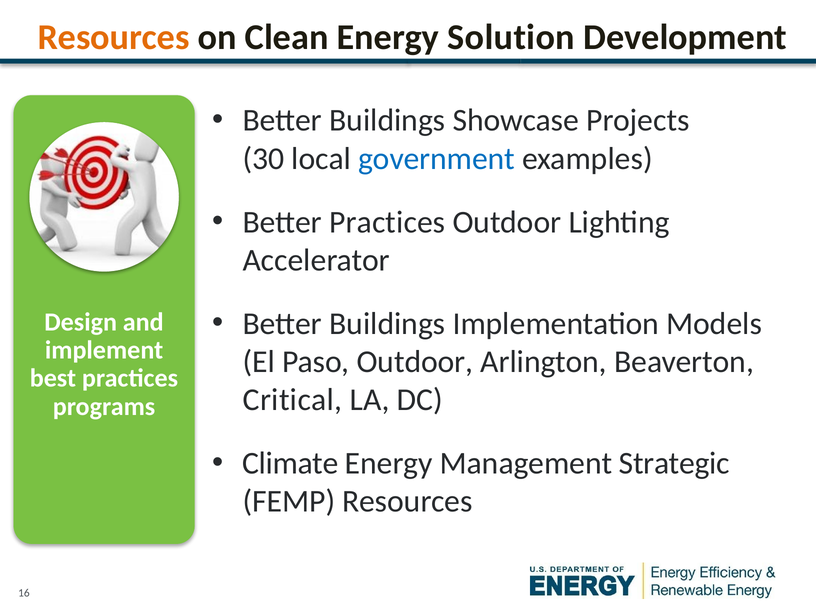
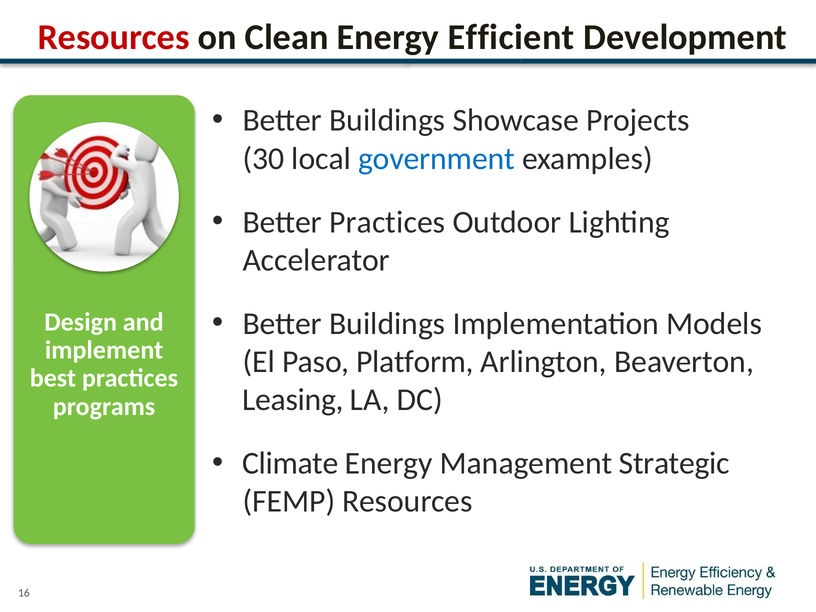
Resources at (114, 37) colour: orange -> red
Solution: Solution -> Efficient
Paso Outdoor: Outdoor -> Platform
Critical: Critical -> Leasing
